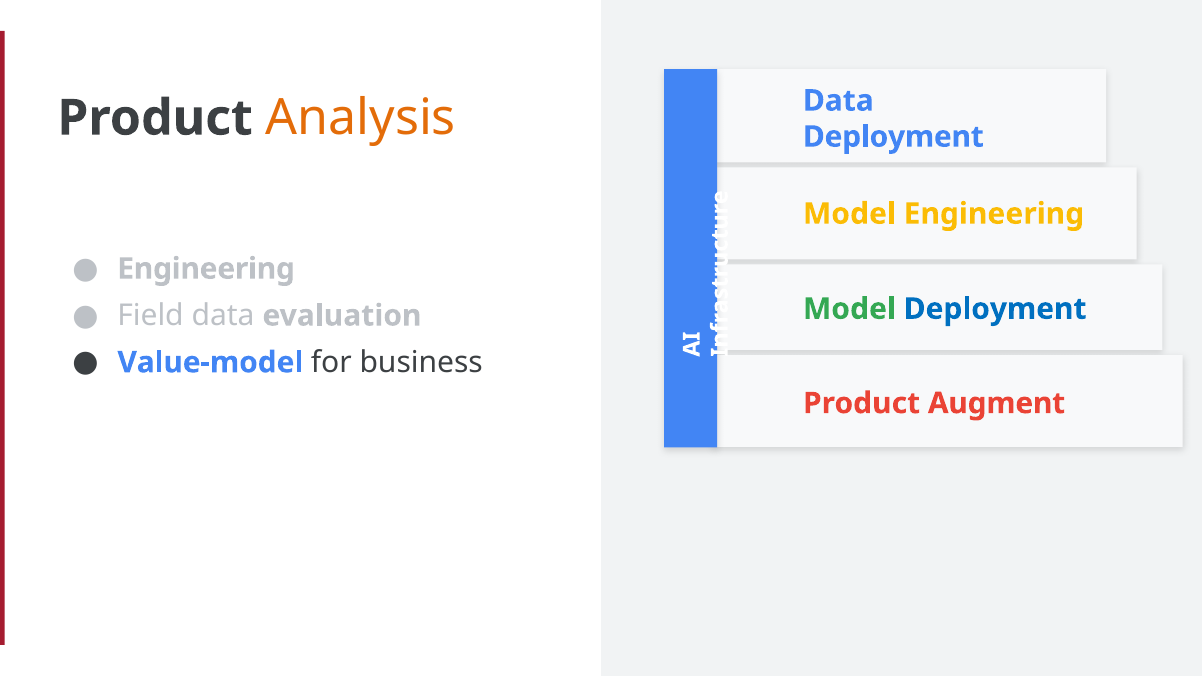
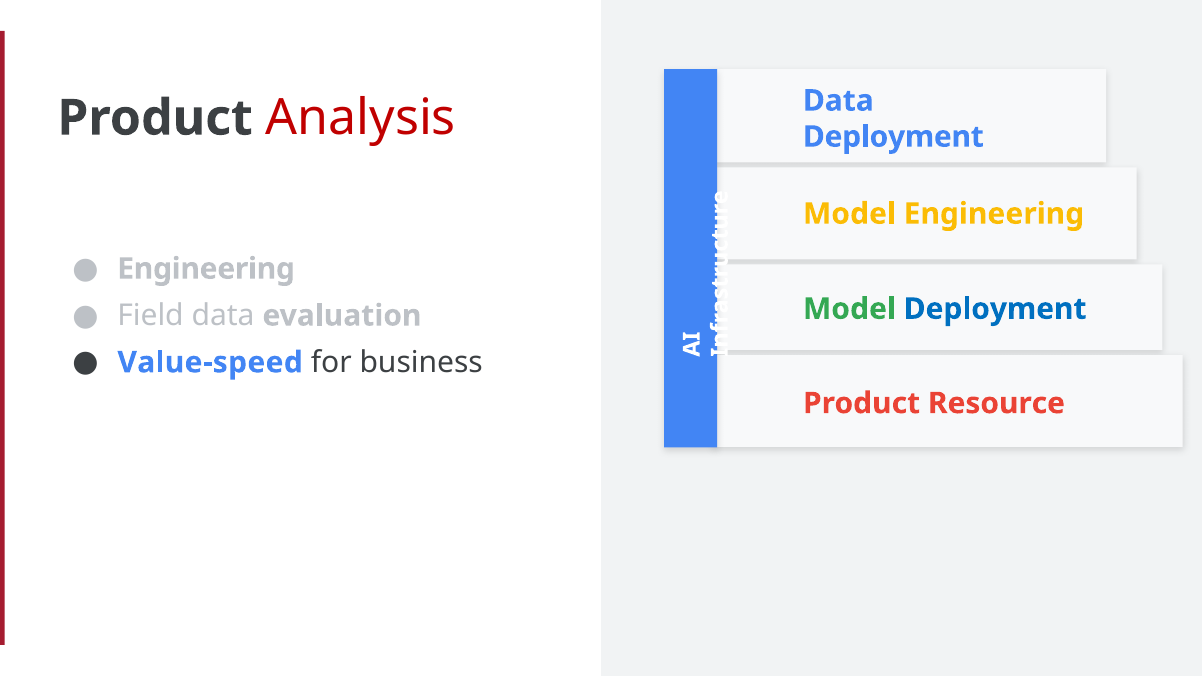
Analysis colour: orange -> red
Value-model: Value-model -> Value-speed
Augment: Augment -> Resource
